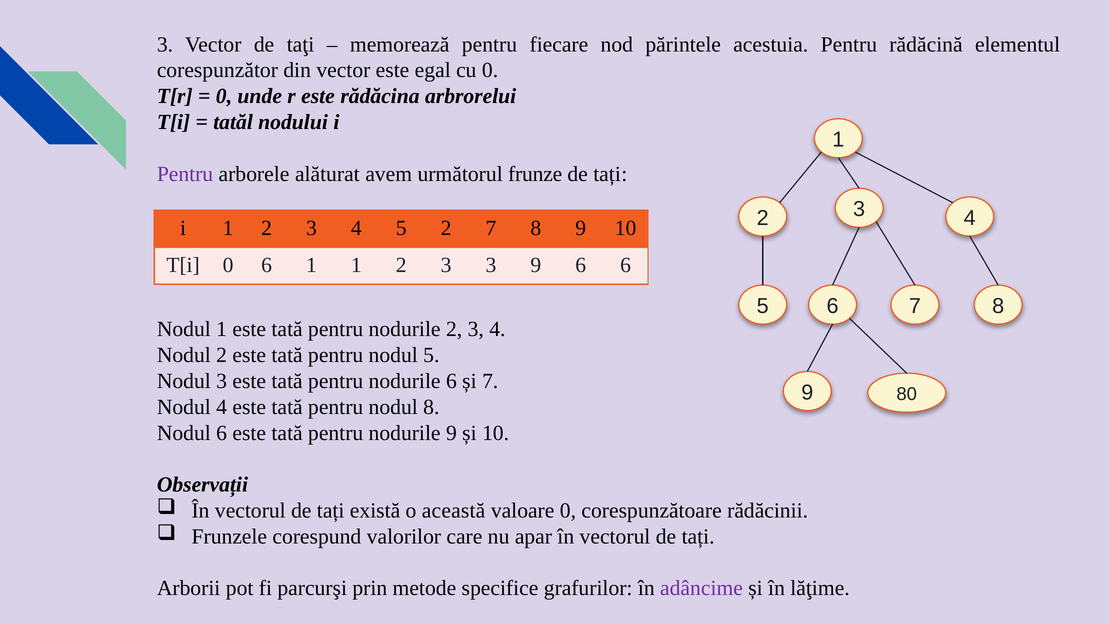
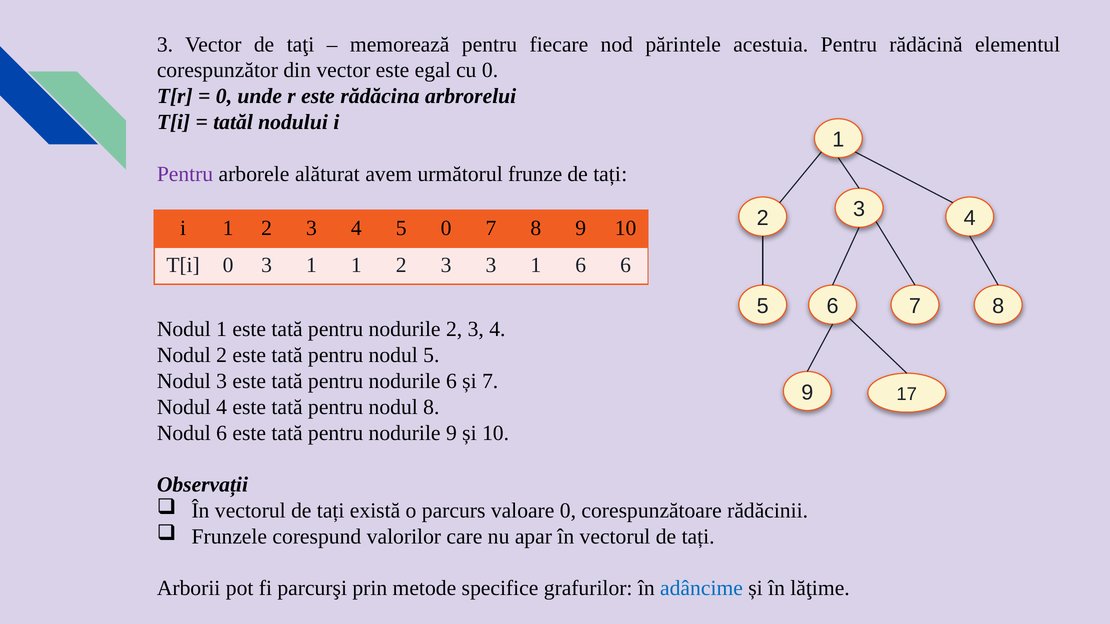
5 2: 2 -> 0
0 6: 6 -> 3
3 3 9: 9 -> 1
80: 80 -> 17
această: această -> parcurs
adâncime colour: purple -> blue
